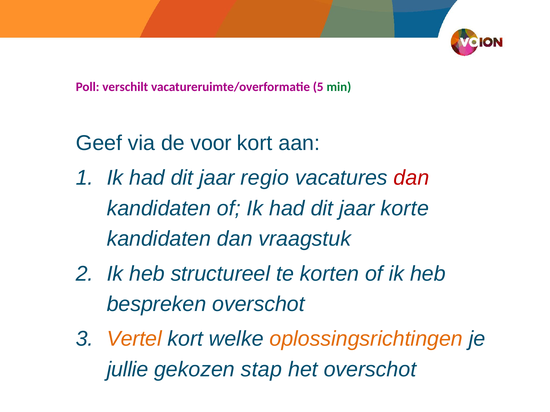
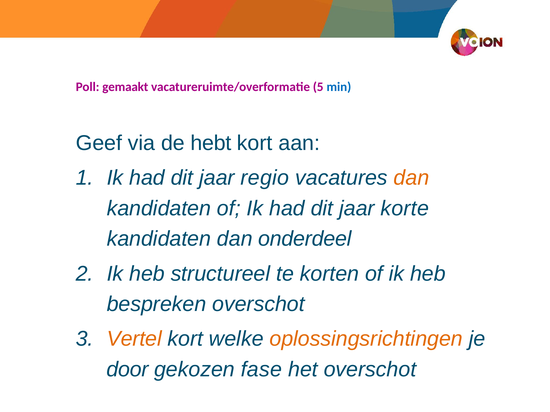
verschilt: verschilt -> gemaakt
min colour: green -> blue
voor: voor -> hebt
dan at (411, 178) colour: red -> orange
vraagstuk: vraagstuk -> onderdeel
jullie: jullie -> door
stap: stap -> fase
